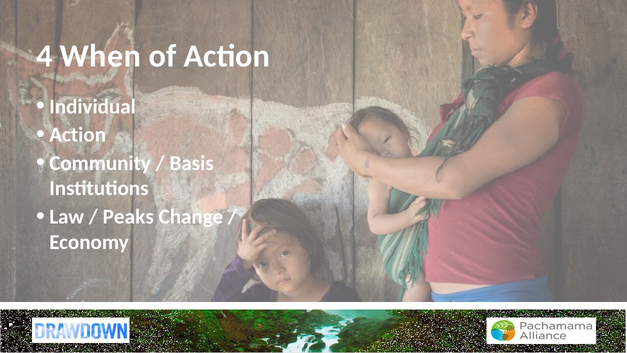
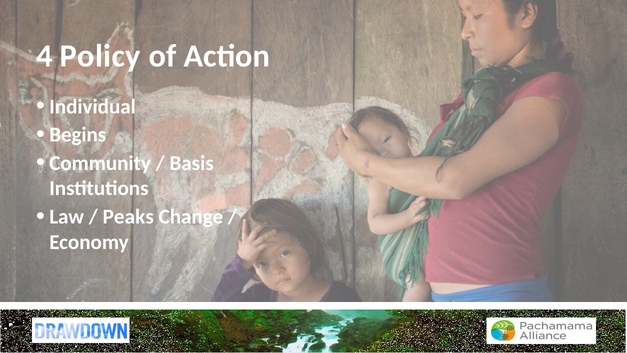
When: When -> Policy
Action at (78, 135): Action -> Begins
